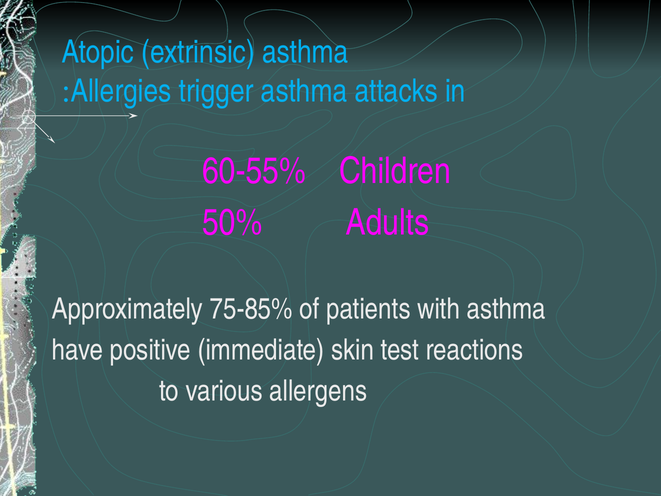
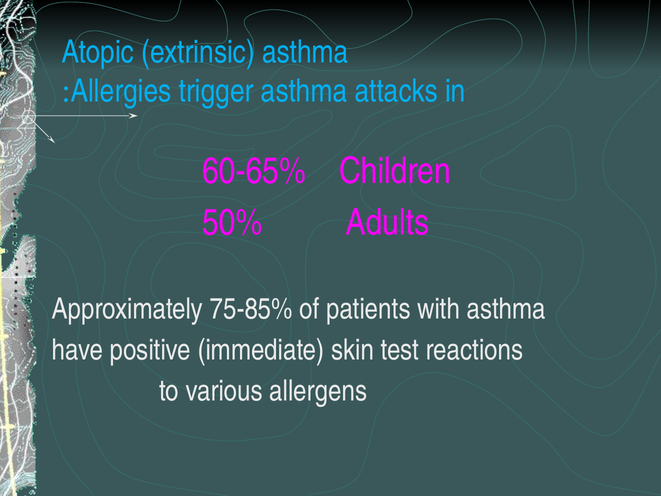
60-55%: 60-55% -> 60-65%
